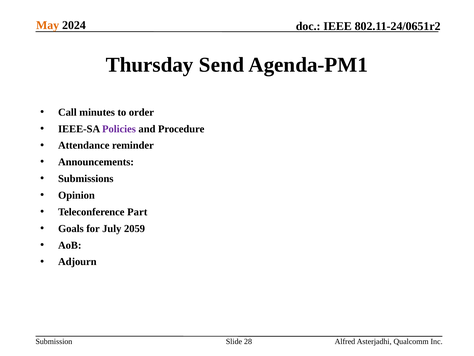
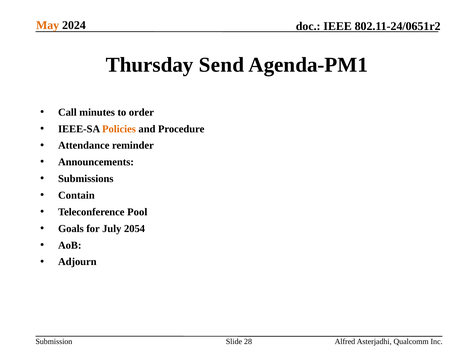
Policies colour: purple -> orange
Opinion: Opinion -> Contain
Part: Part -> Pool
2059: 2059 -> 2054
